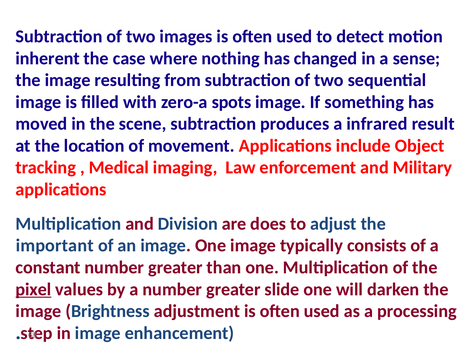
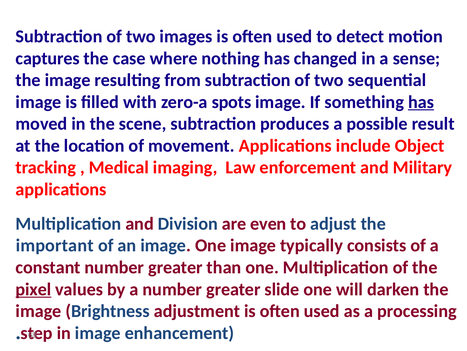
inherent: inherent -> captures
has at (421, 102) underline: none -> present
infrared: infrared -> possible
does: does -> even
